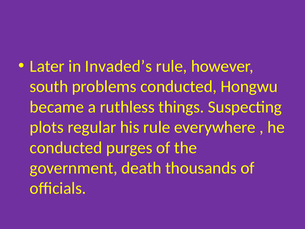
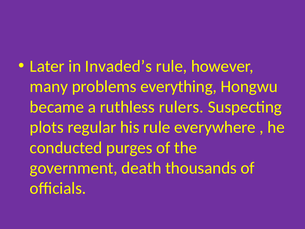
south: south -> many
problems conducted: conducted -> everything
things: things -> rulers
